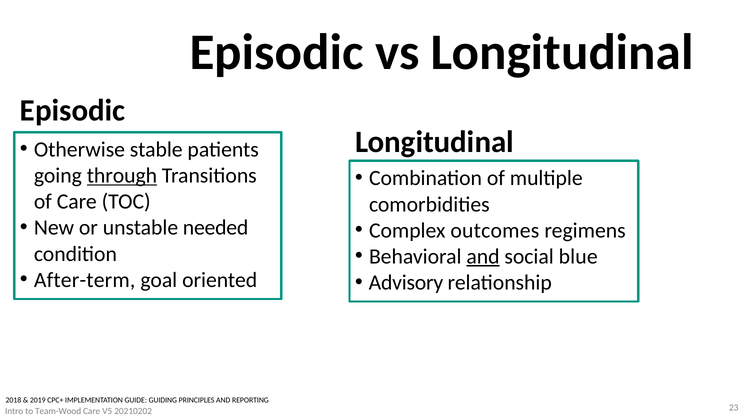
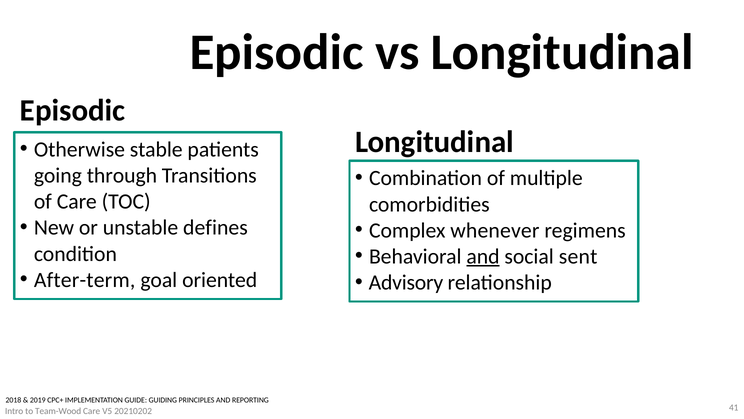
through underline: present -> none
needed: needed -> defines
outcomes: outcomes -> whenever
blue: blue -> sent
23: 23 -> 41
